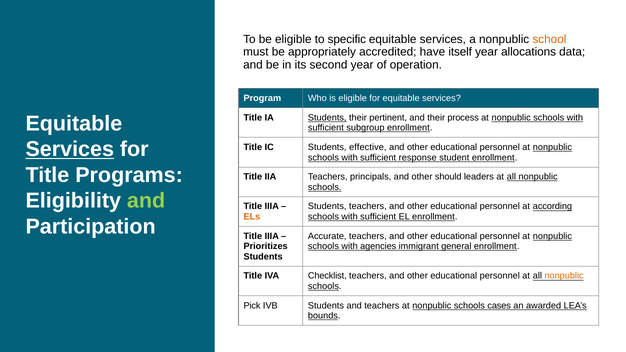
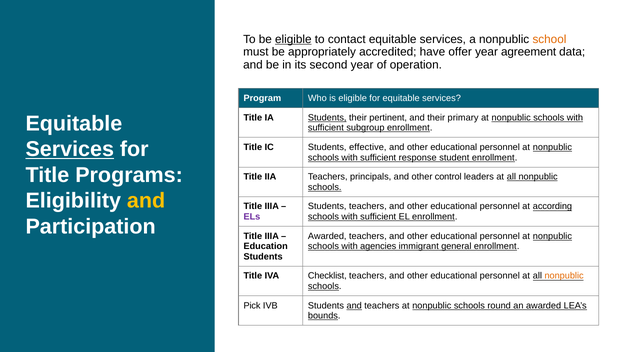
eligible at (293, 39) underline: none -> present
specific: specific -> contact
itself: itself -> offer
allocations: allocations -> agreement
process: process -> primary
should: should -> control
and at (146, 201) colour: light green -> yellow
ELs colour: orange -> purple
Accurate at (327, 236): Accurate -> Awarded
Prioritizes: Prioritizes -> Education
and at (354, 306) underline: none -> present
cases: cases -> round
